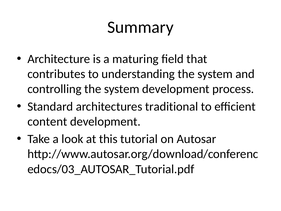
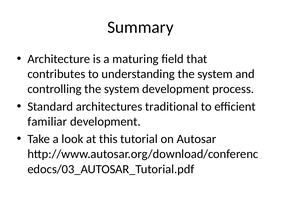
content: content -> familiar
